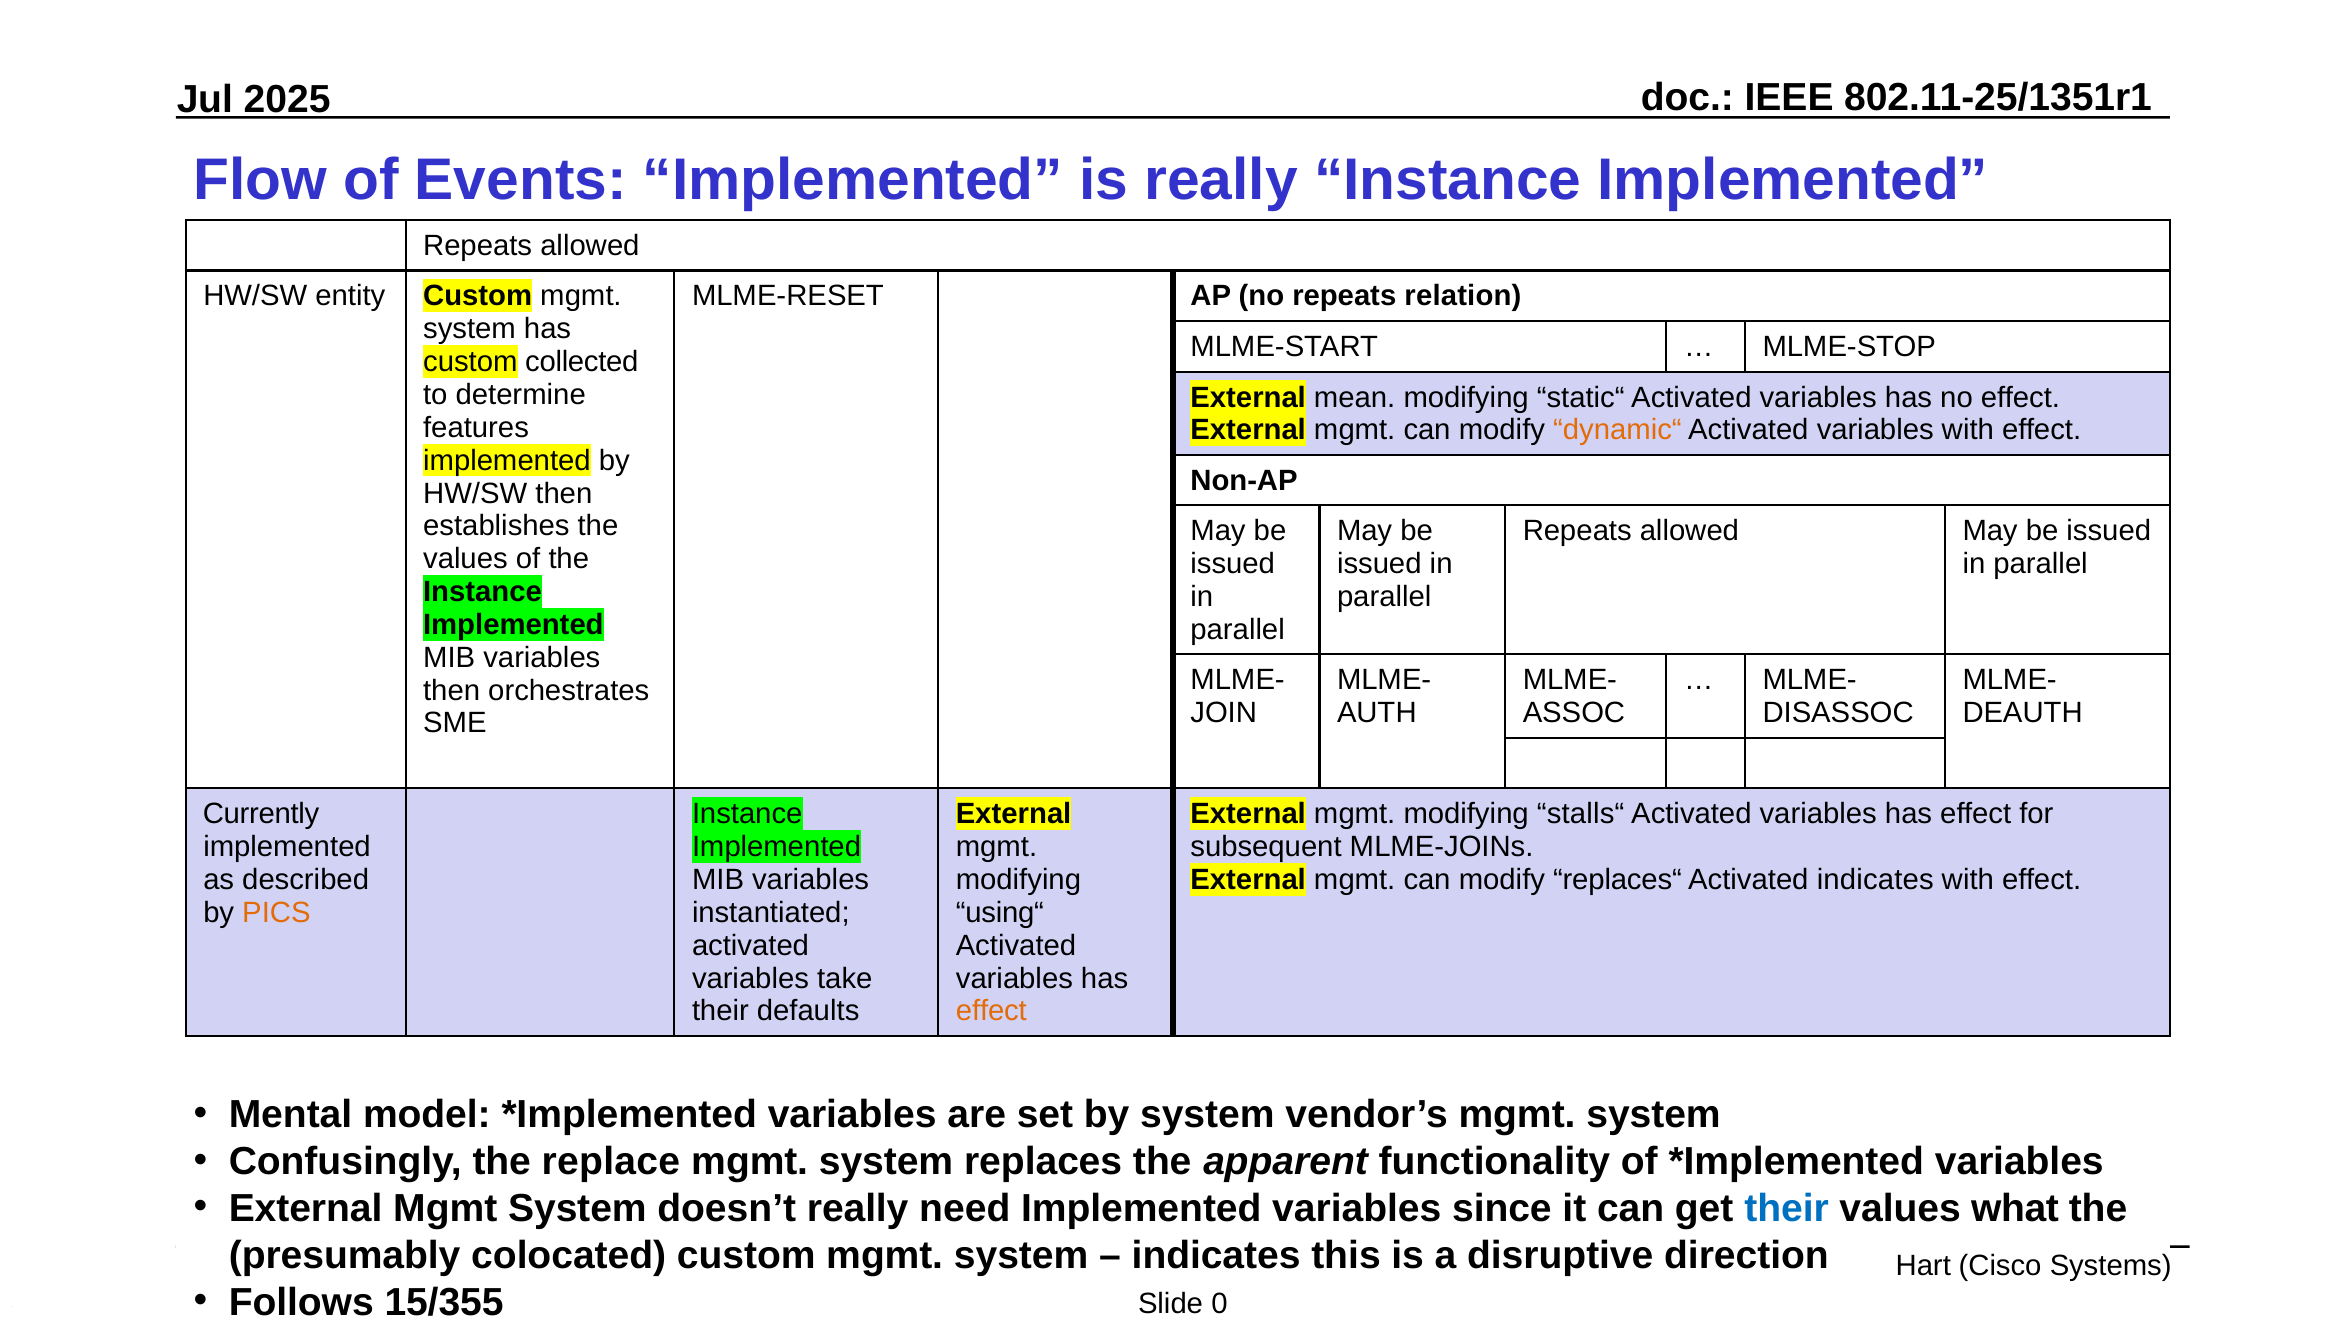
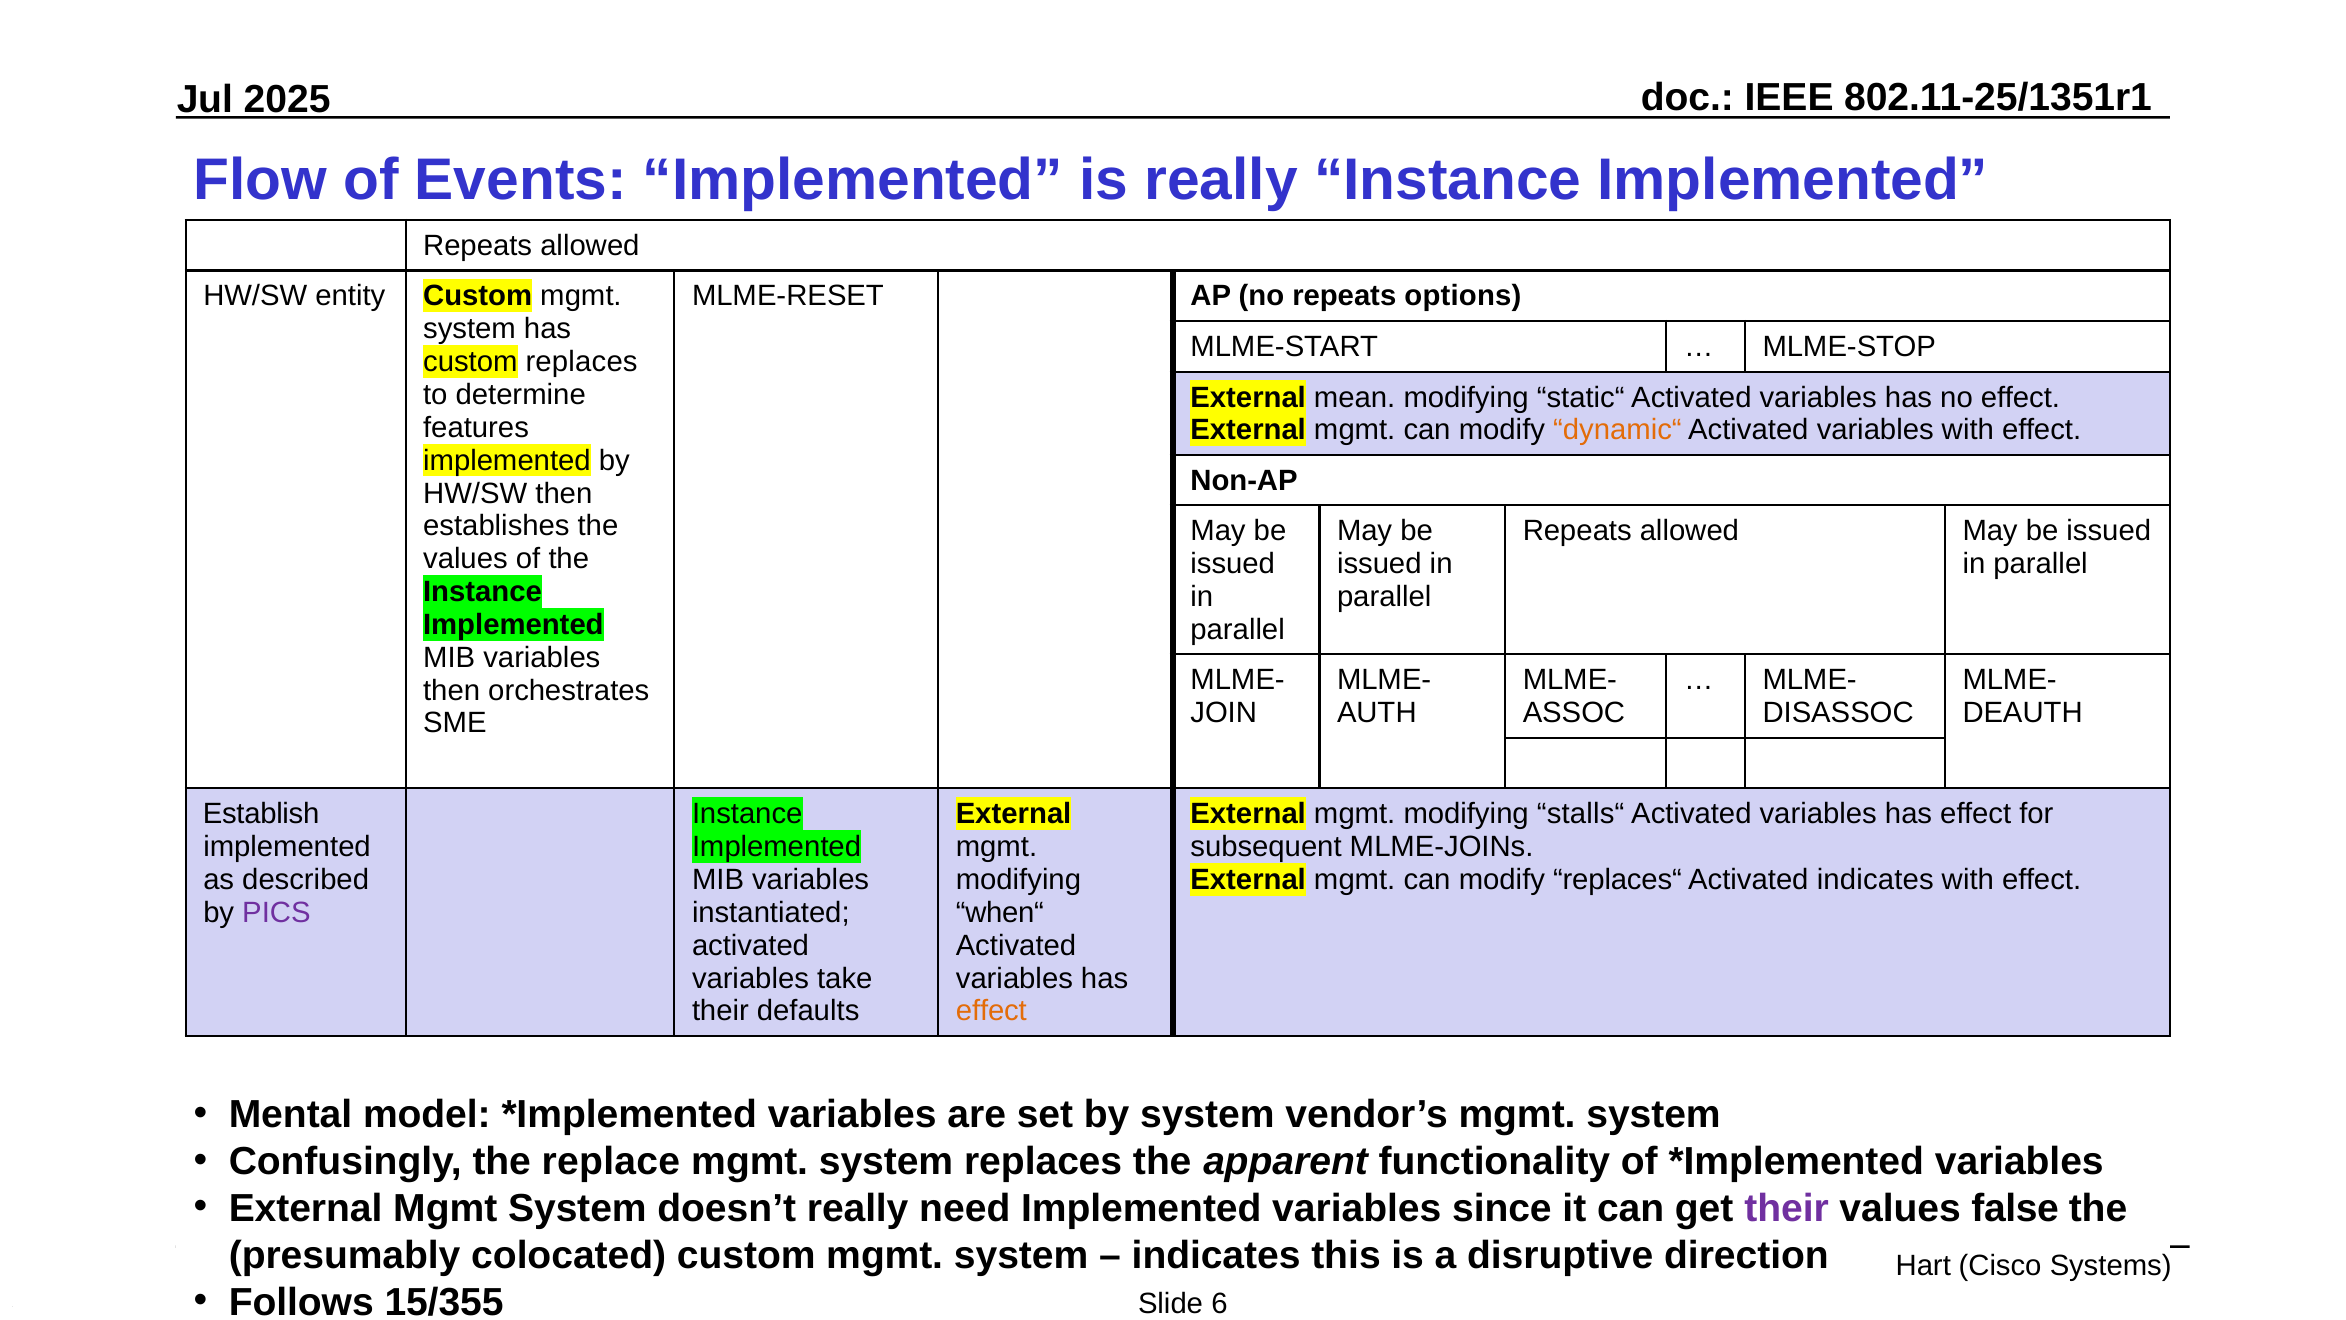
relation: relation -> options
custom collected: collected -> replaces
Currently: Currently -> Establish
PICS colour: orange -> purple
using“: using“ -> when“
their at (1787, 1208) colour: blue -> purple
what: what -> false
0: 0 -> 6
